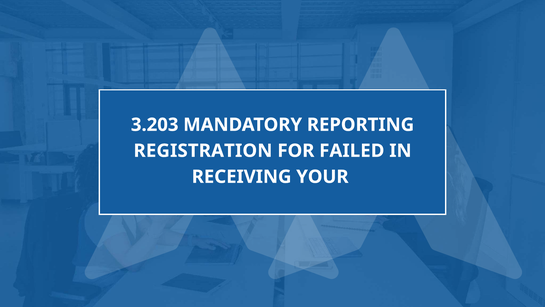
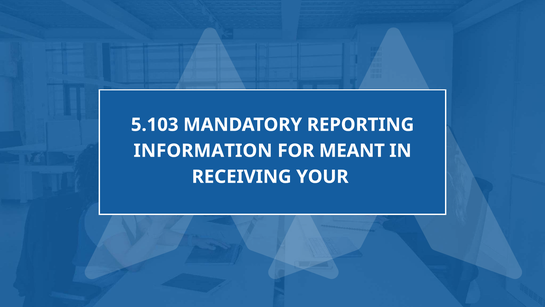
3.203: 3.203 -> 5.103
REGISTRATION: REGISTRATION -> INFORMATION
FAILED: FAILED -> MEANT
